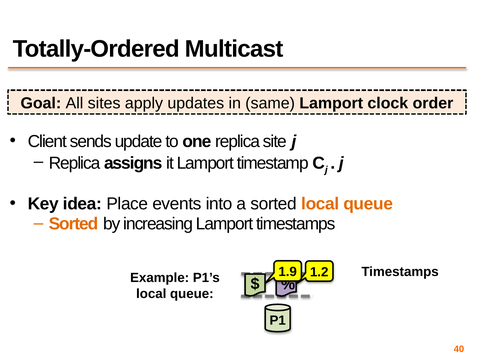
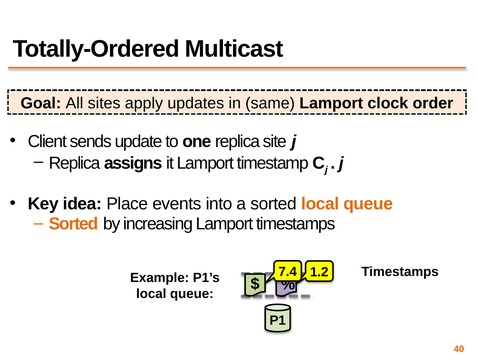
1.9: 1.9 -> 7.4
